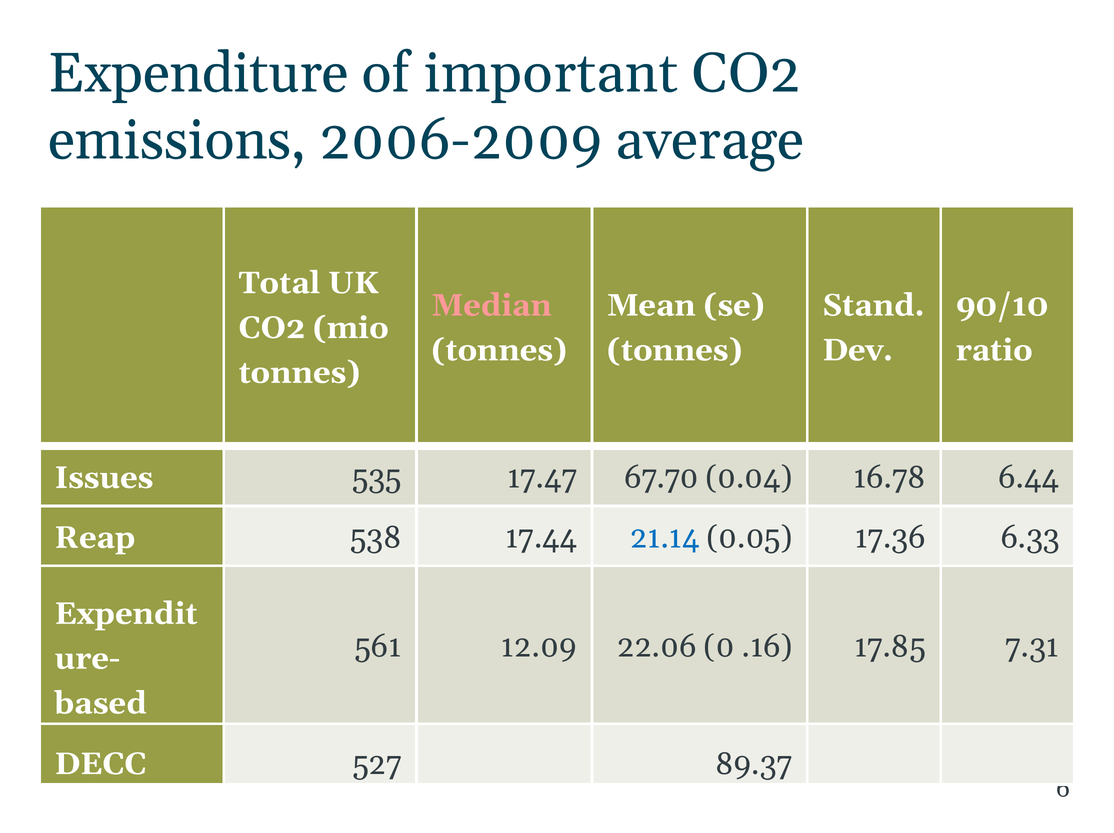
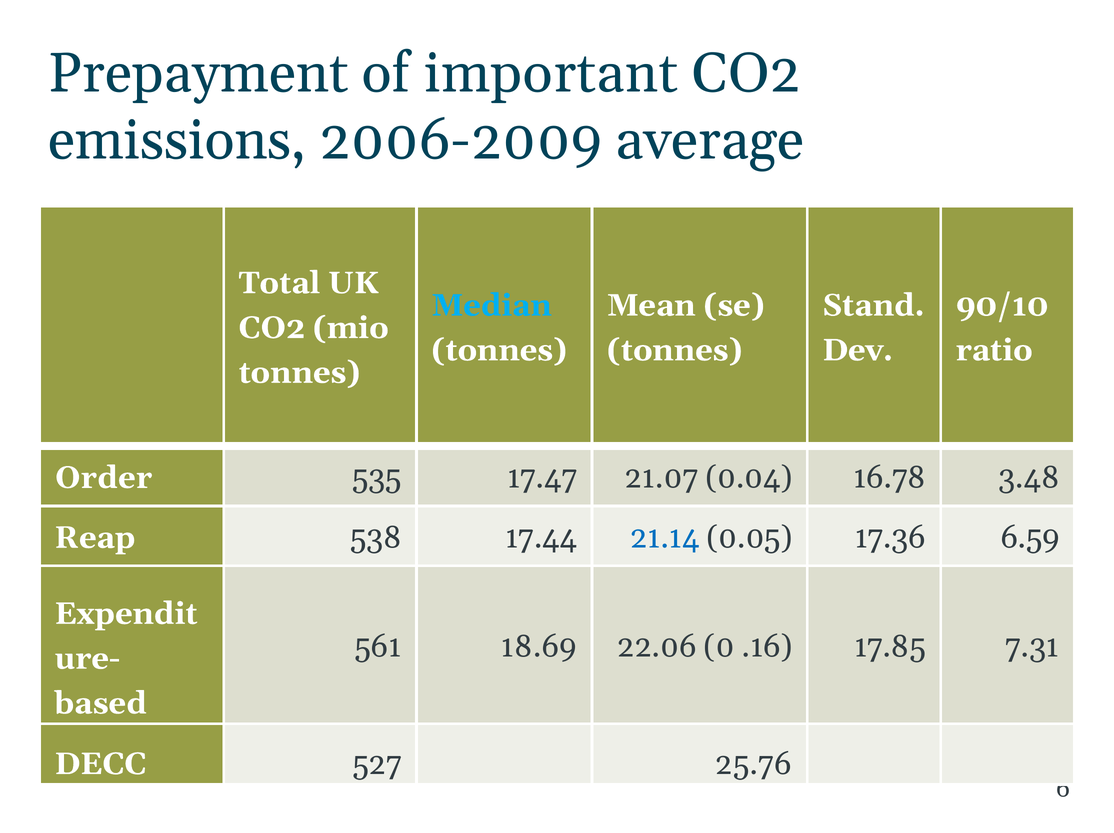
Expenditure: Expenditure -> Prepayment
Median colour: pink -> light blue
Issues: Issues -> Order
67.70: 67.70 -> 21.07
6.44: 6.44 -> 3.48
6.33: 6.33 -> 6.59
12.09: 12.09 -> 18.69
89.37: 89.37 -> 25.76
